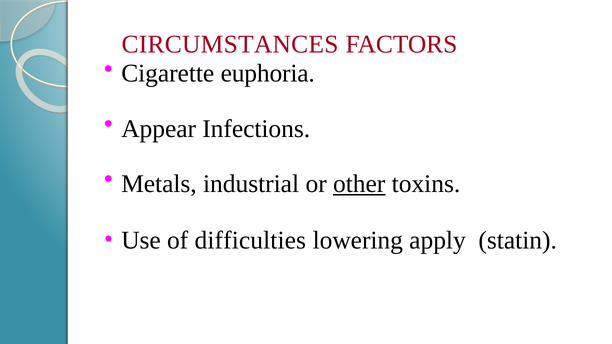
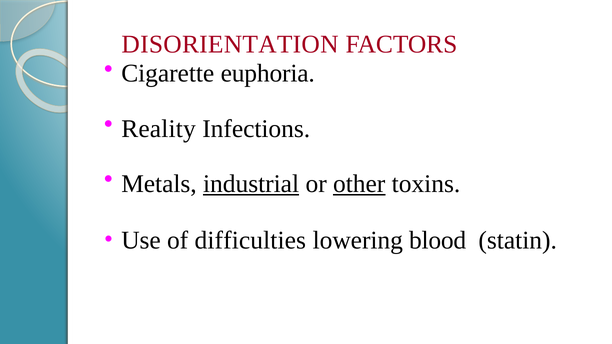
CIRCUMSTANCES: CIRCUMSTANCES -> DISORIENTATION
Appear: Appear -> Reality
industrial underline: none -> present
apply: apply -> blood
